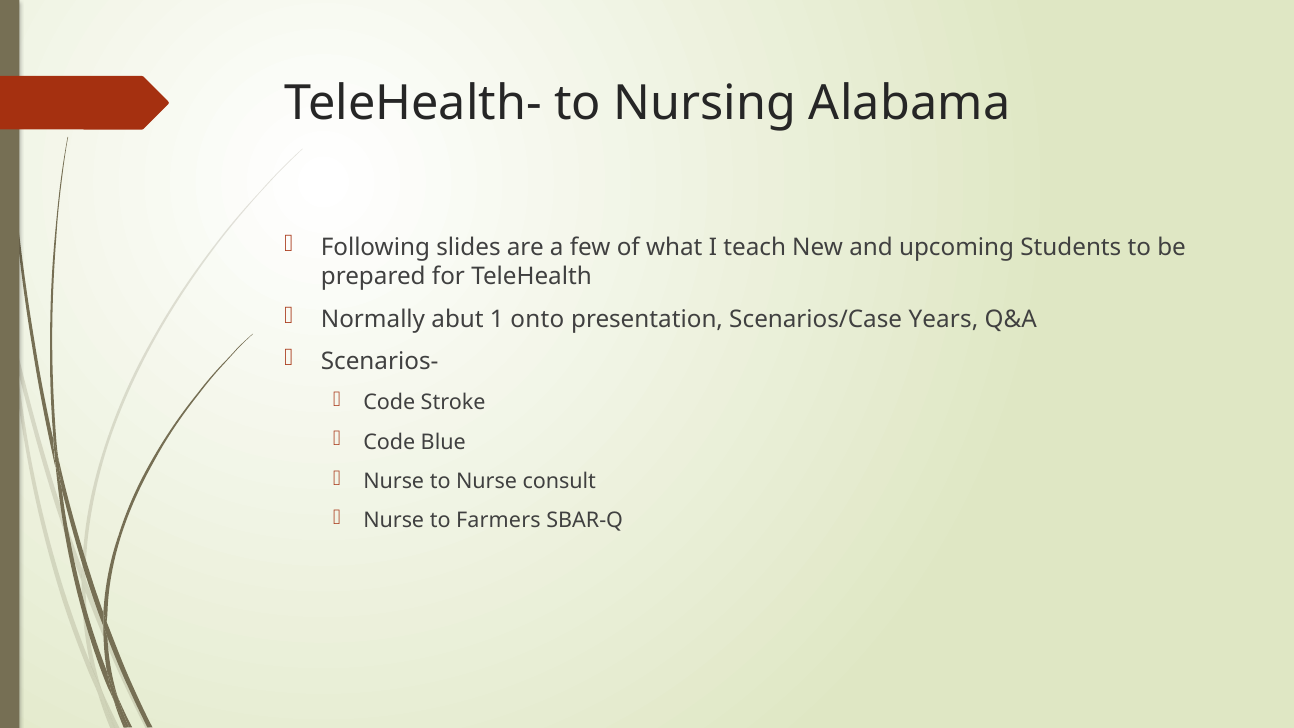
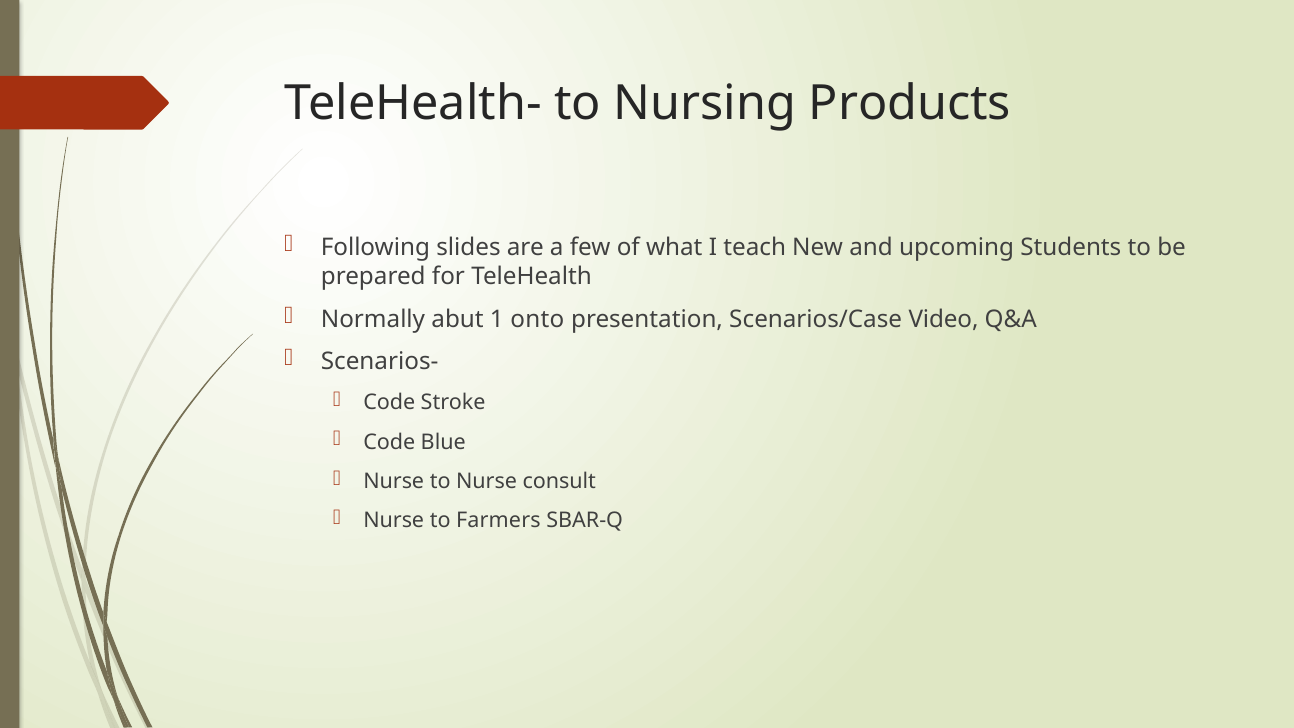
Alabama: Alabama -> Products
Years: Years -> Video
